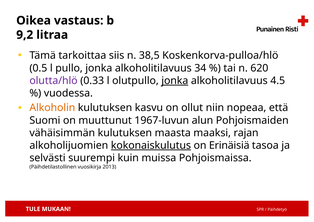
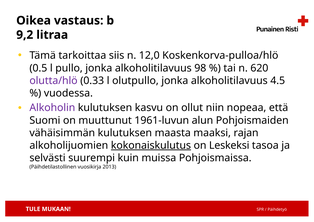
38,5: 38,5 -> 12,0
34: 34 -> 98
jonka at (175, 81) underline: present -> none
Alkoholin colour: orange -> purple
1967-luvun: 1967-luvun -> 1961-luvun
Erinäisiä: Erinäisiä -> Leskeksi
